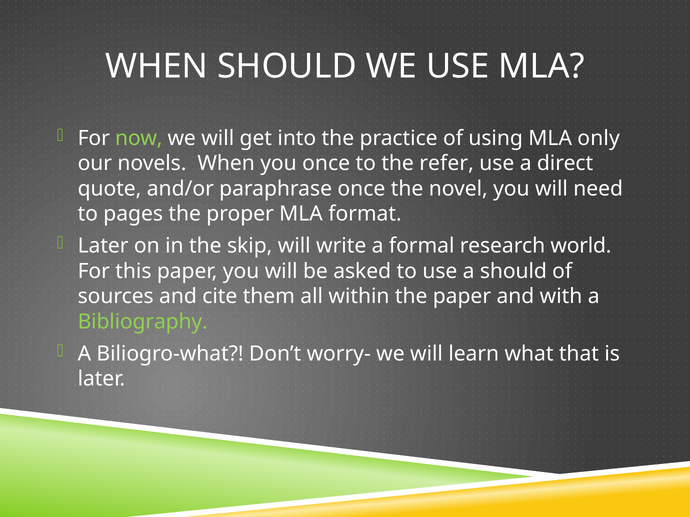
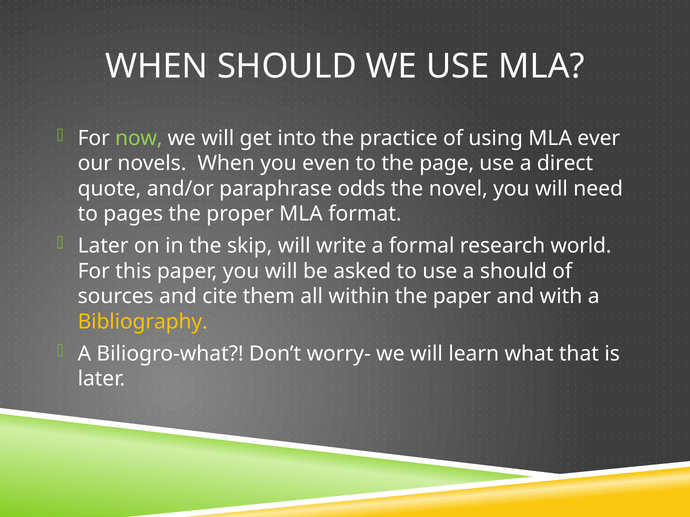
only: only -> ever
you once: once -> even
refer: refer -> page
paraphrase once: once -> odds
Bibliography colour: light green -> yellow
